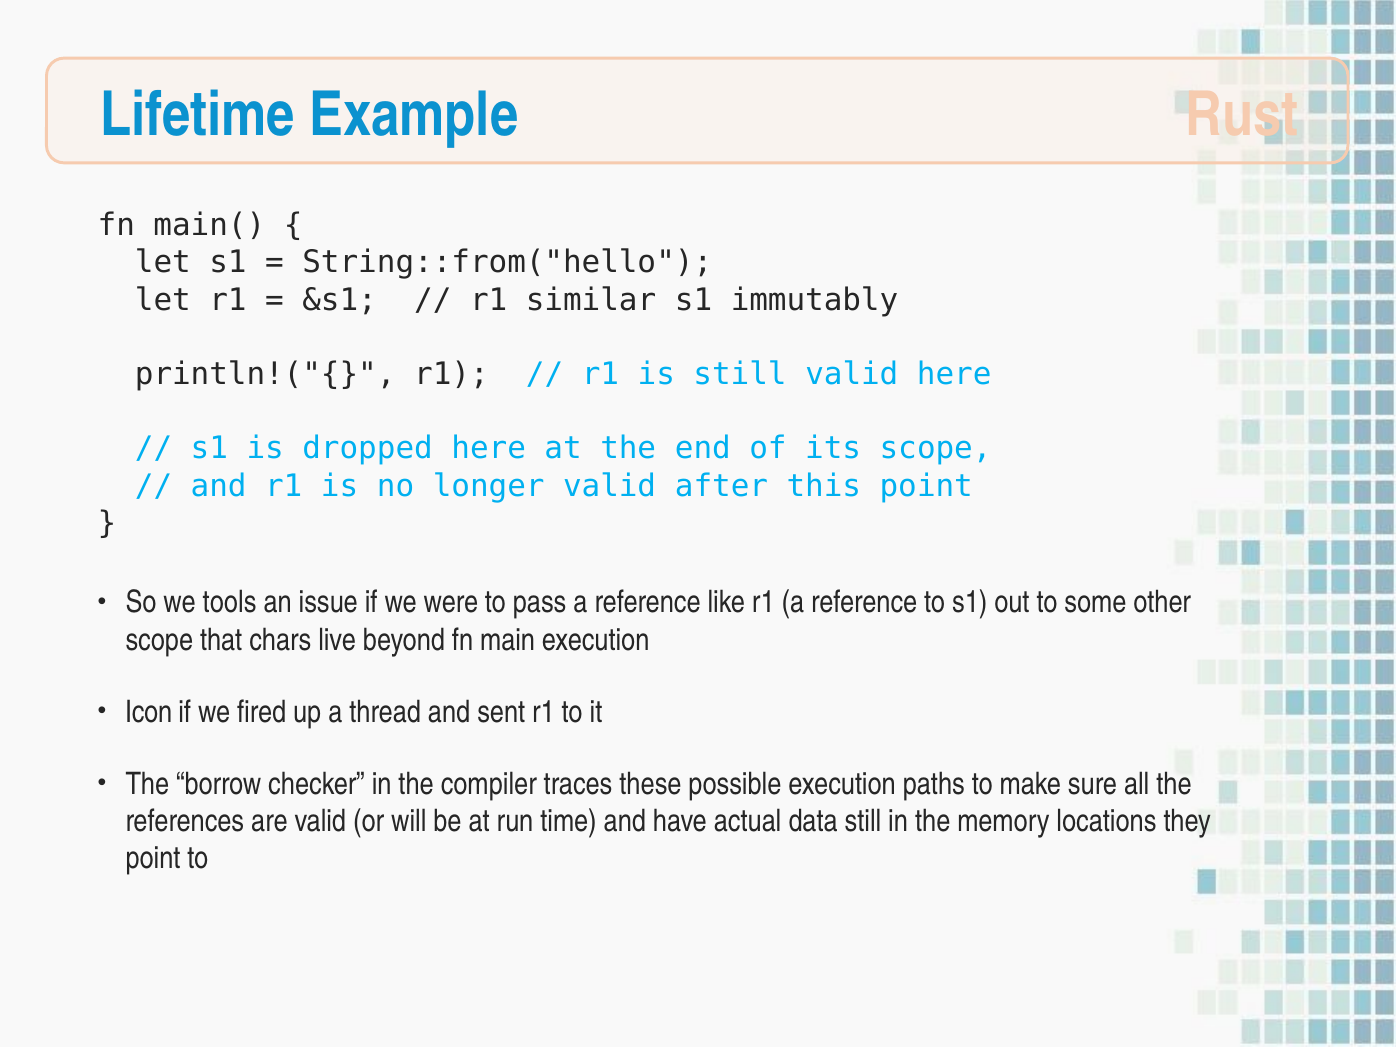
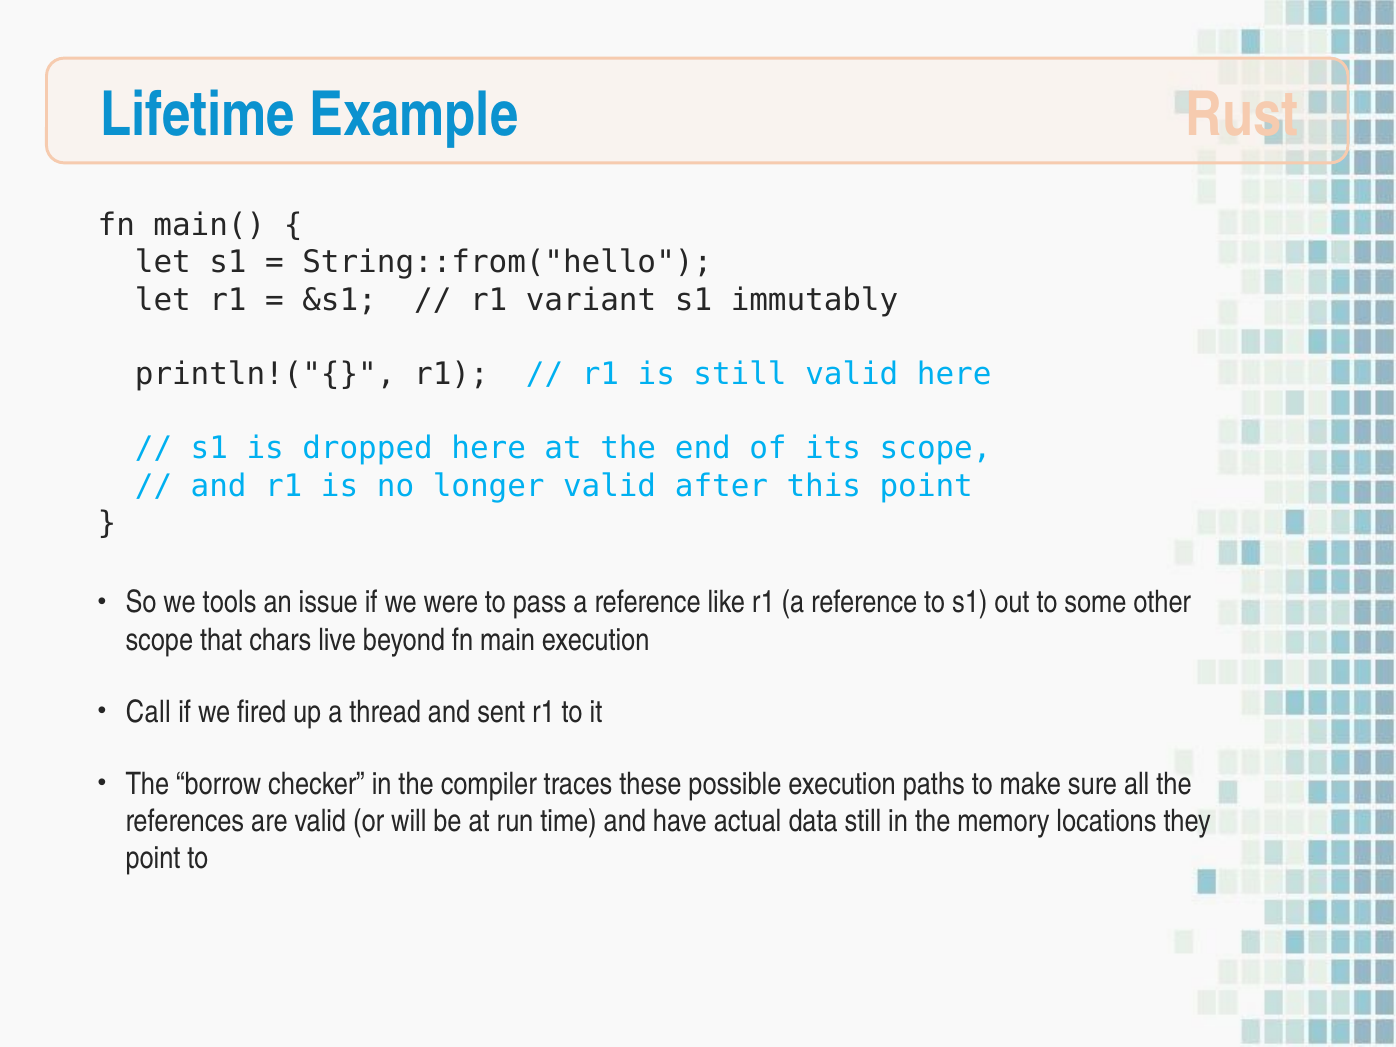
similar: similar -> variant
Icon: Icon -> Call
